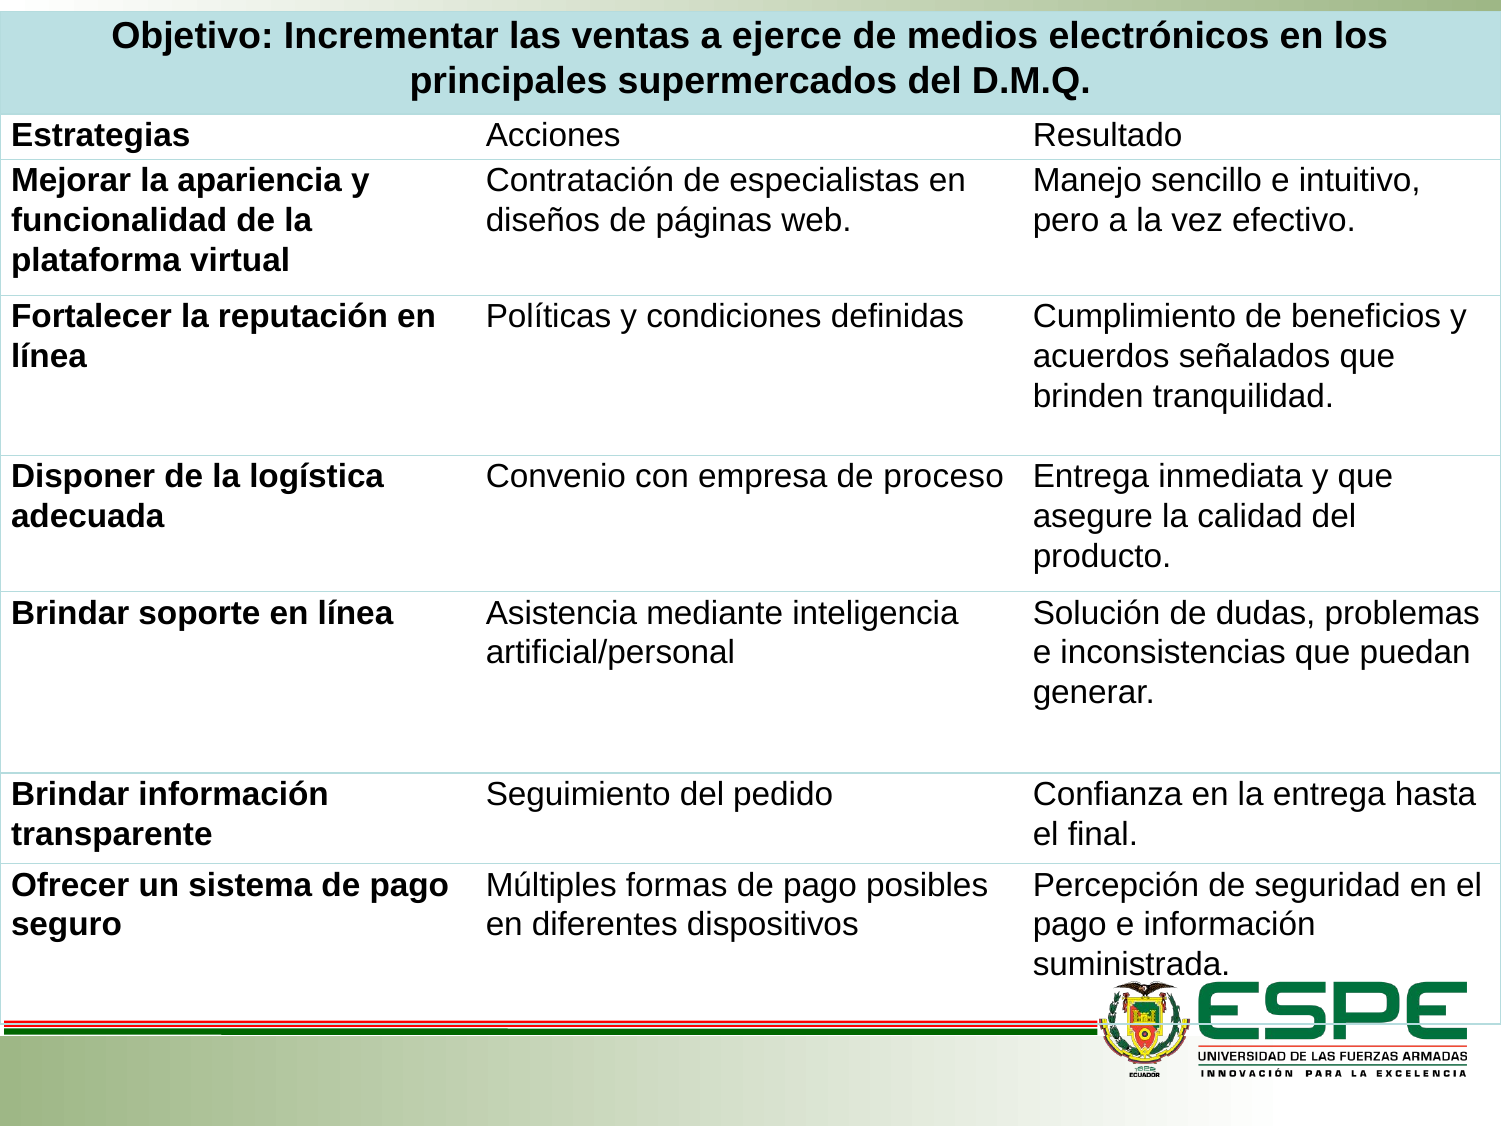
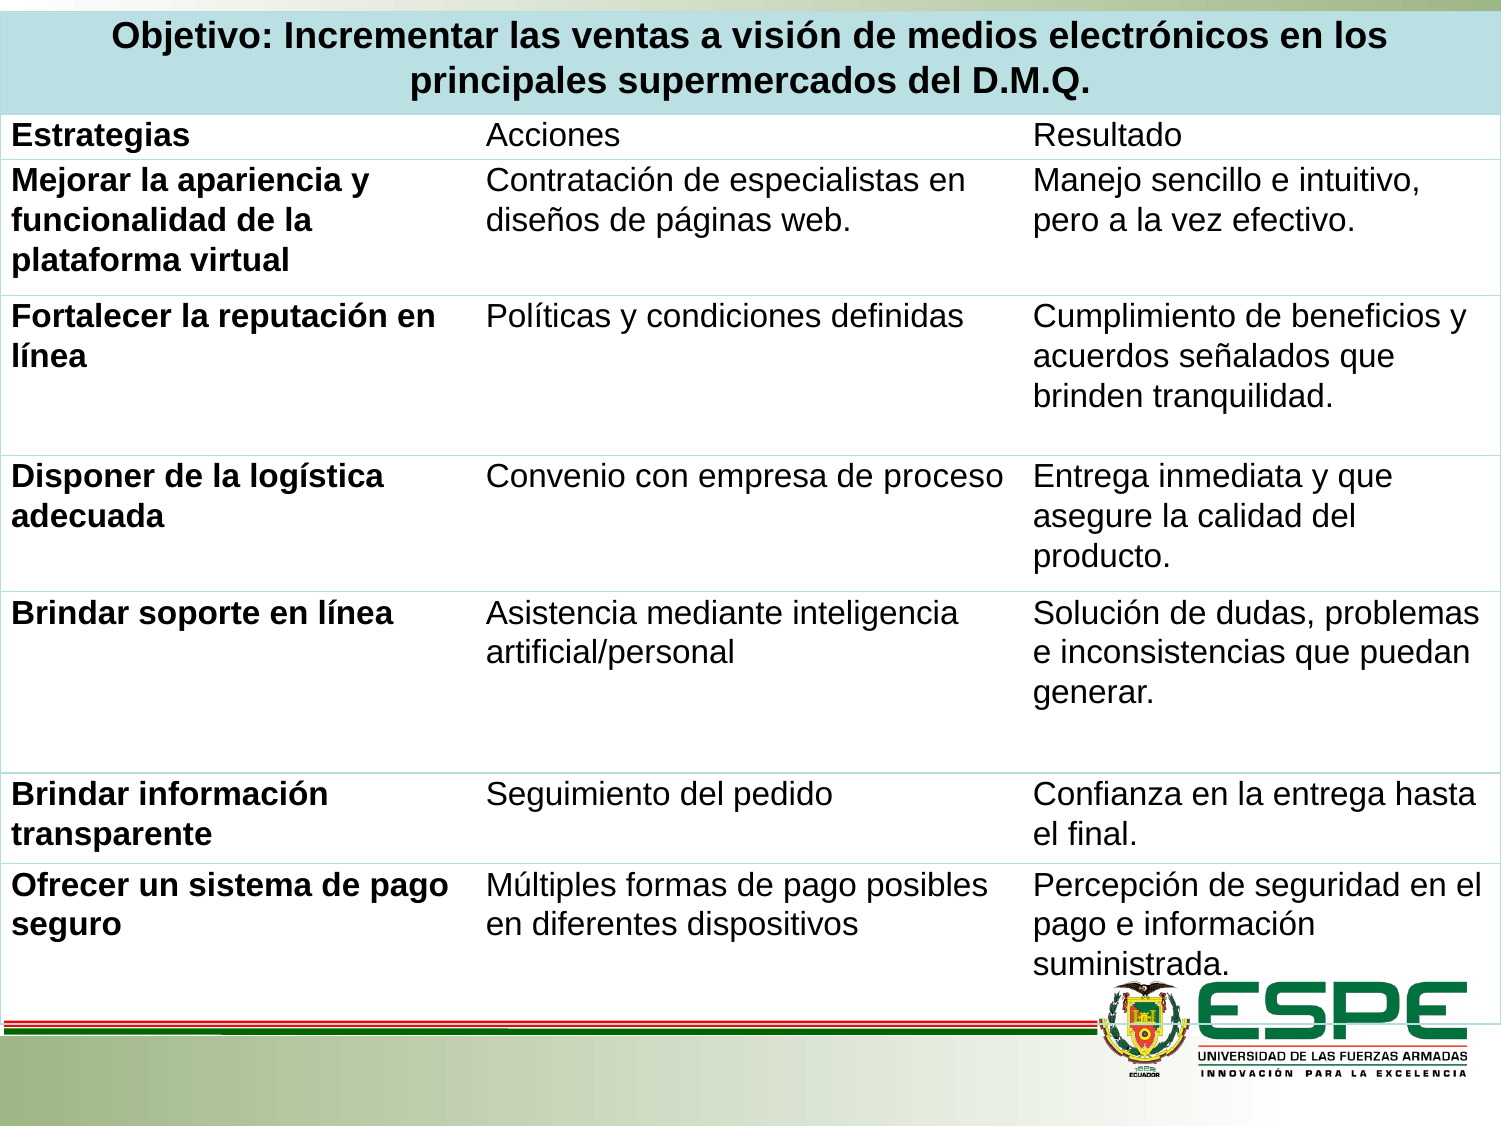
ejerce: ejerce -> visión
